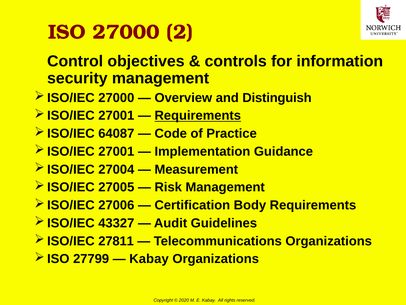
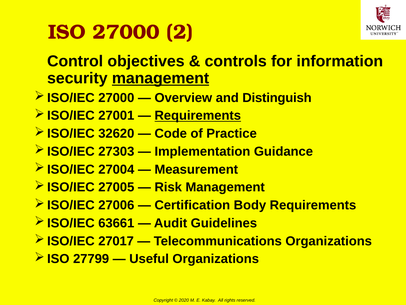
management at (161, 78) underline: none -> present
64087: 64087 -> 32620
27001 at (116, 151): 27001 -> 27303
43327: 43327 -> 63661
27811: 27811 -> 27017
Kabay at (149, 259): Kabay -> Useful
